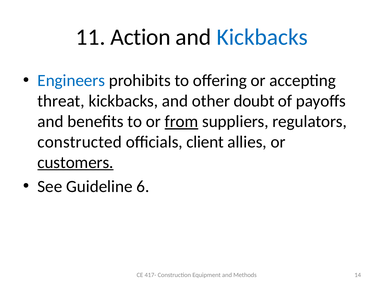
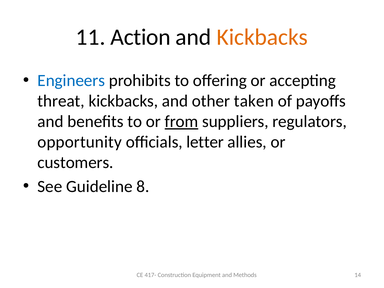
Kickbacks at (262, 37) colour: blue -> orange
doubt: doubt -> taken
constructed: constructed -> opportunity
client: client -> letter
customers underline: present -> none
6: 6 -> 8
